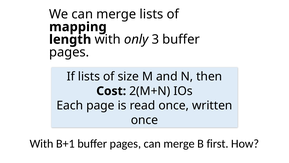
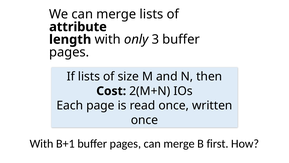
mapping: mapping -> attribute
